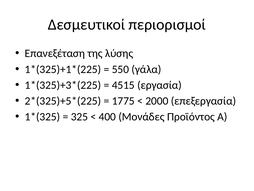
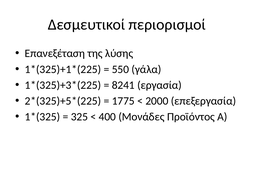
4515: 4515 -> 8241
